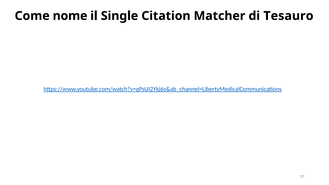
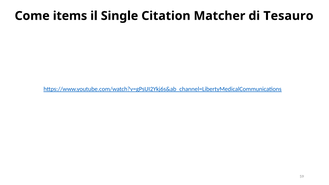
nome: nome -> items
